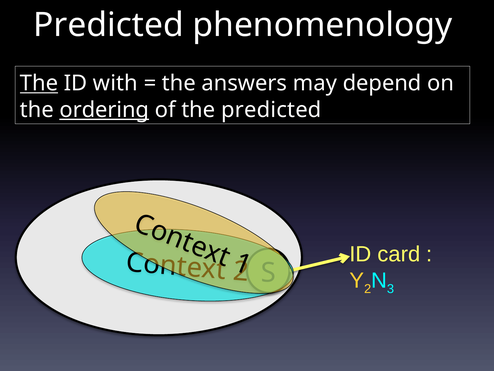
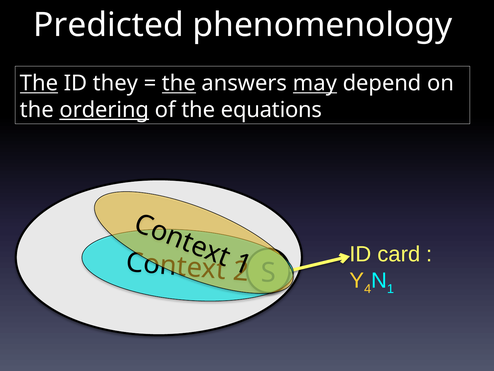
with: with -> they
the at (179, 83) underline: none -> present
may underline: none -> present
the predicted: predicted -> equations
2 at (368, 289): 2 -> 4
3 at (390, 289): 3 -> 1
